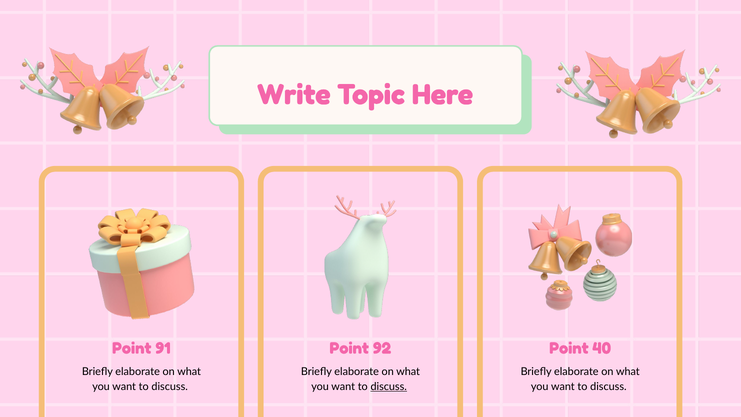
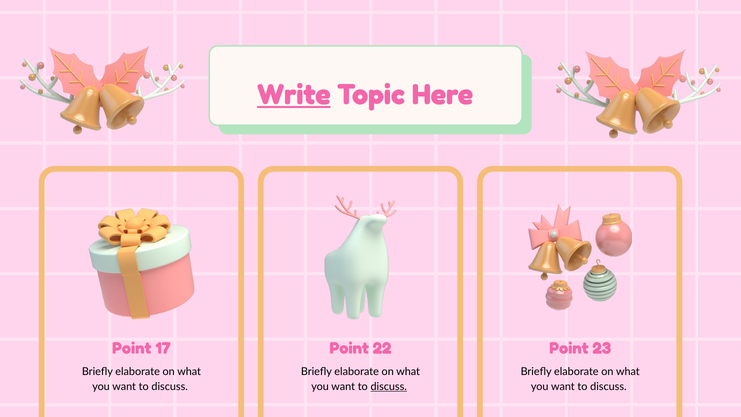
Write underline: none -> present
91: 91 -> 17
92: 92 -> 22
40: 40 -> 23
